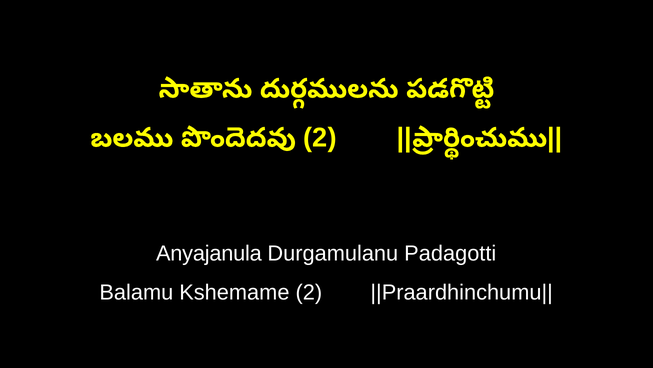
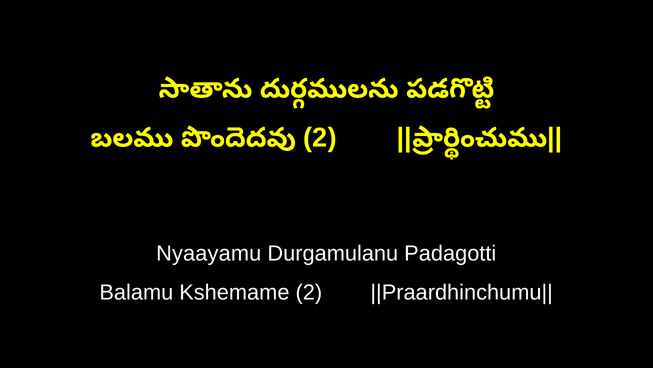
Anyajanula: Anyajanula -> Nyaayamu
